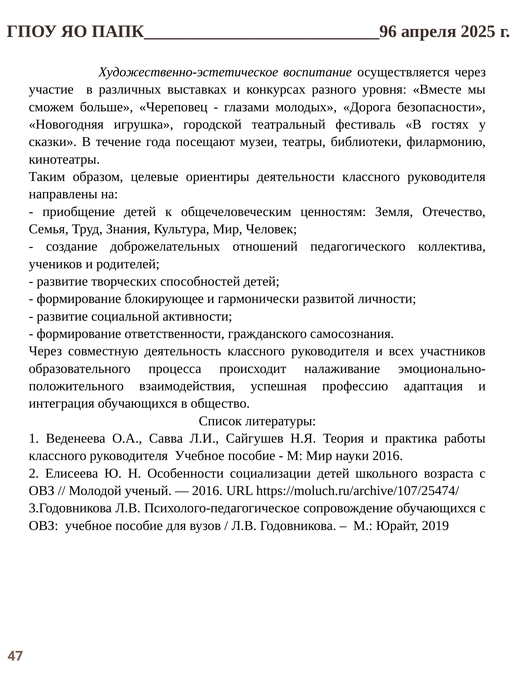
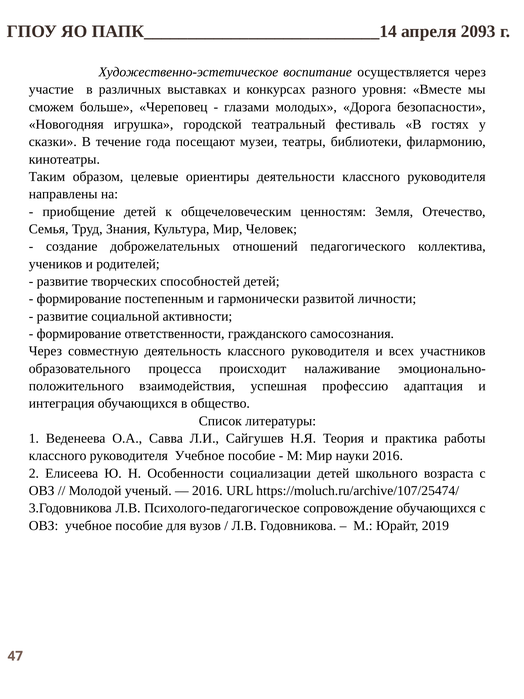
ПАПК___________________________96: ПАПК___________________________96 -> ПАПК___________________________14
2025: 2025 -> 2093
блокирующее: блокирующее -> постепенным
